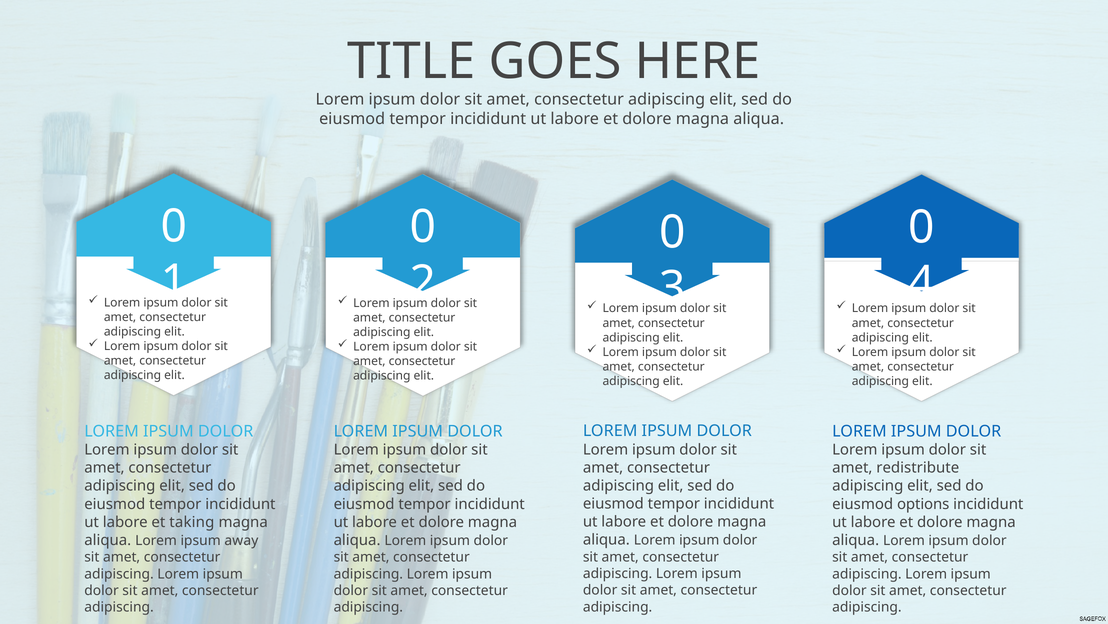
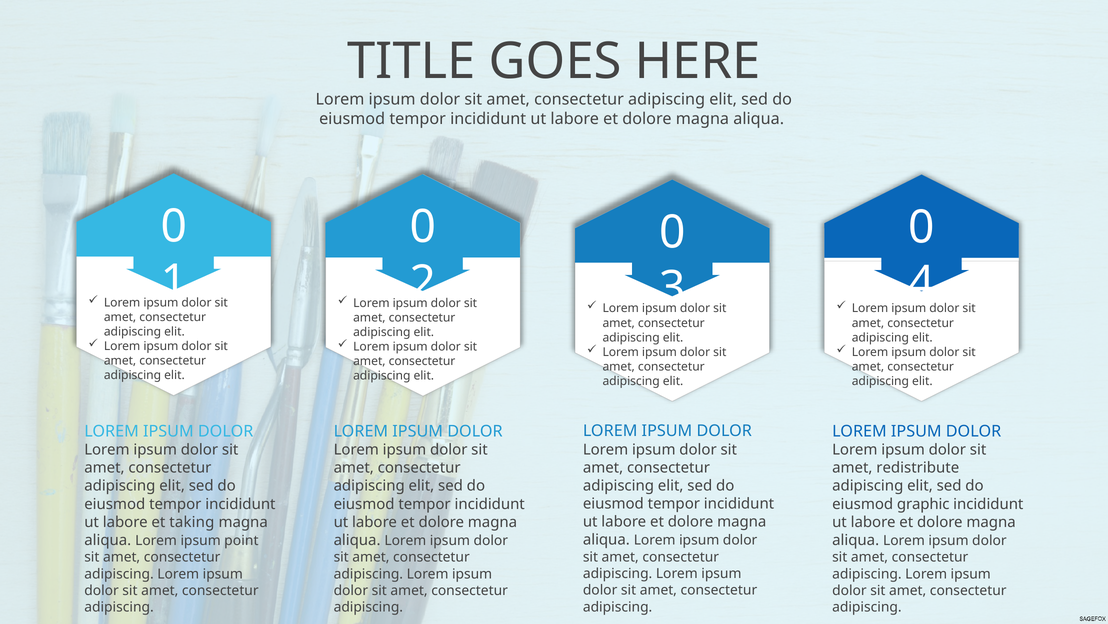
options: options -> graphic
away: away -> point
